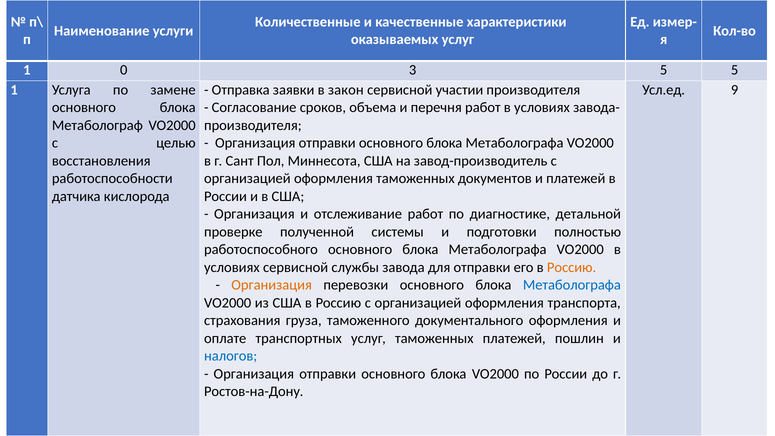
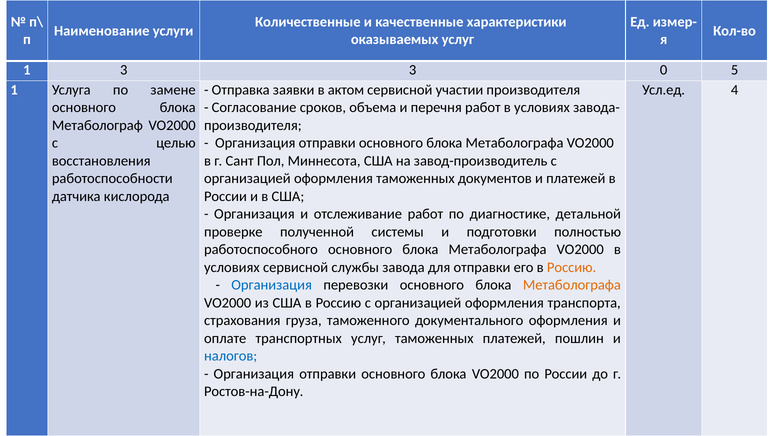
1 0: 0 -> 3
3 5: 5 -> 0
закон: закон -> актом
9: 9 -> 4
Организация at (272, 285) colour: orange -> blue
Метаболографа at (572, 285) colour: blue -> orange
